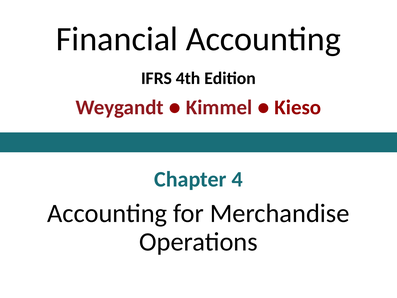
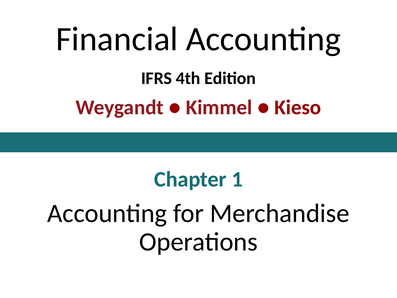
4: 4 -> 1
